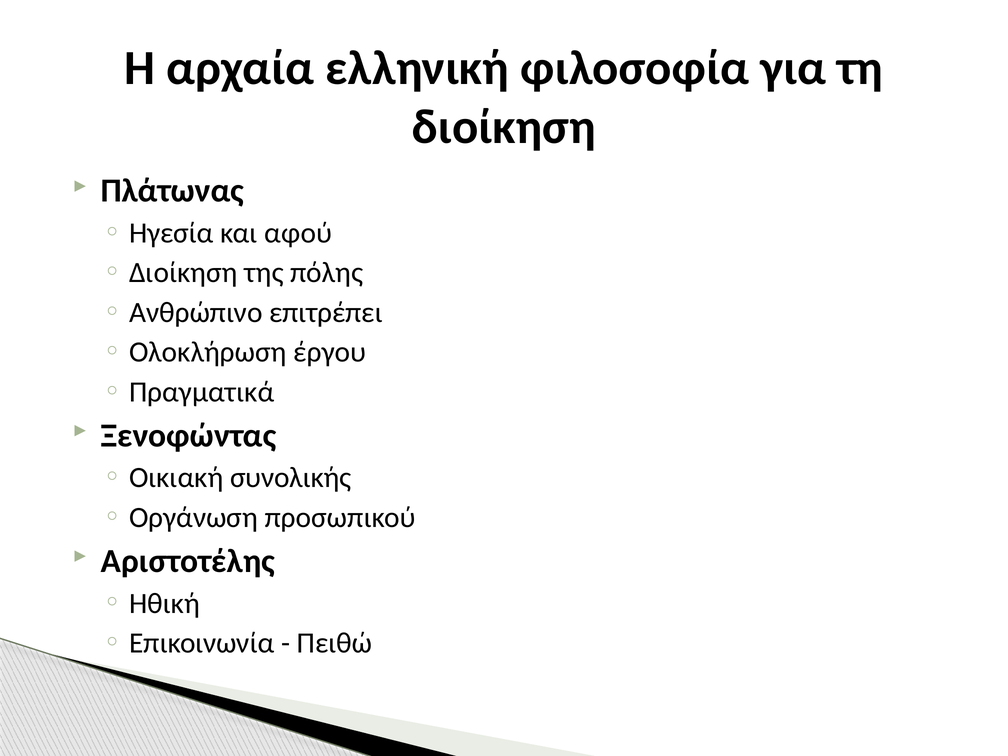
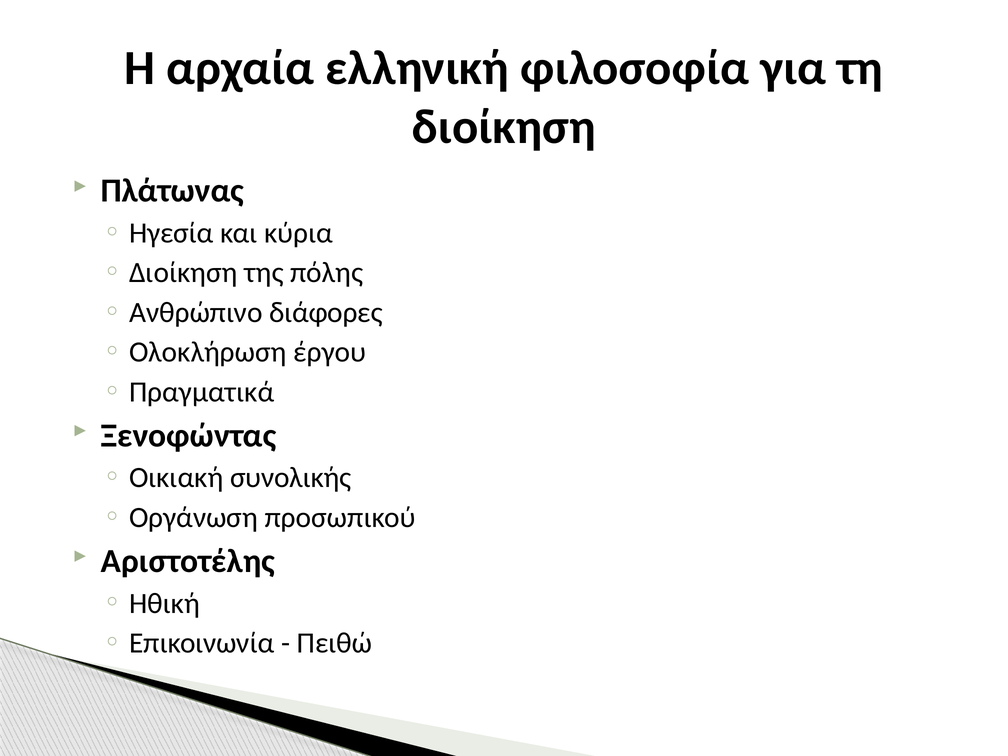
αφού: αφού -> κύρια
επιτρέπει: επιτρέπει -> διάφορες
